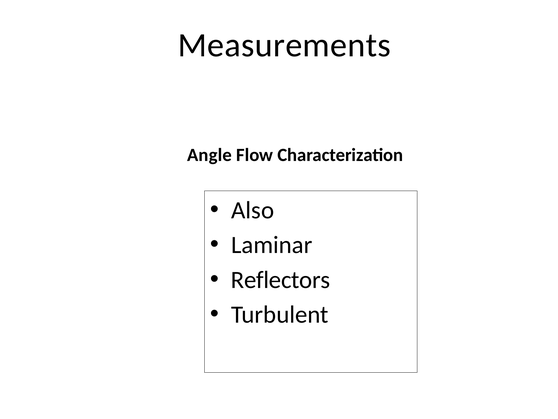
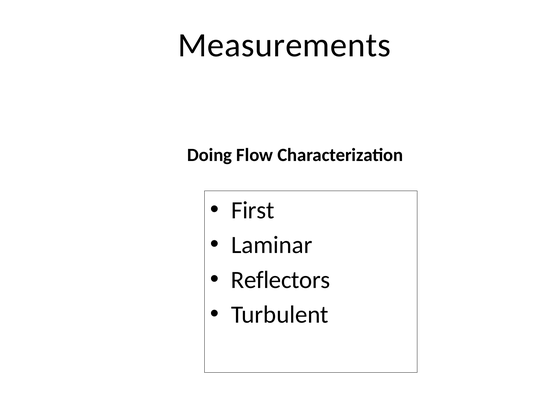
Angle: Angle -> Doing
Also: Also -> First
